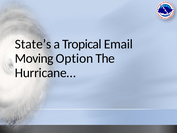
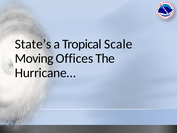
Email: Email -> Scale
Option: Option -> Offices
